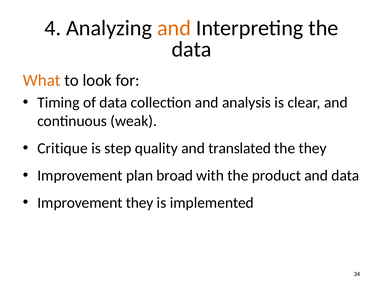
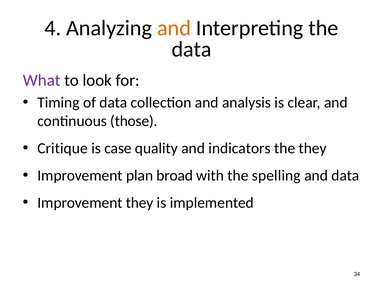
What colour: orange -> purple
weak: weak -> those
step: step -> case
translated: translated -> indicators
product: product -> spelling
